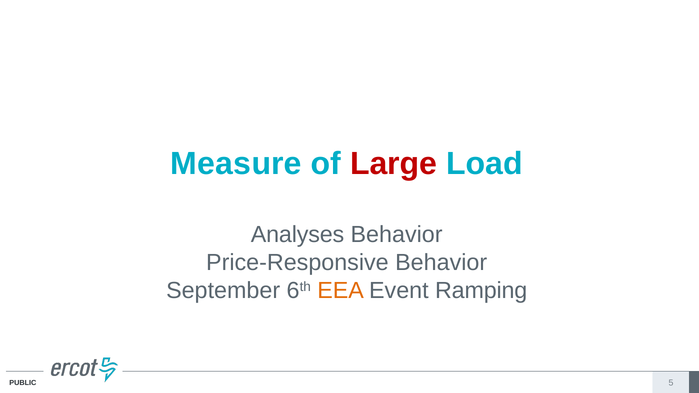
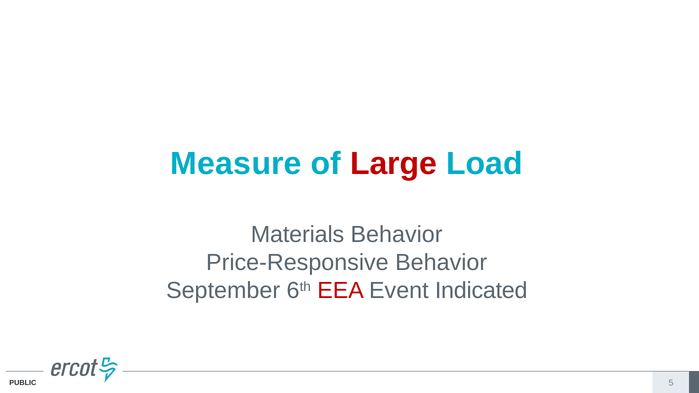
Analyses: Analyses -> Materials
EEA colour: orange -> red
Ramping: Ramping -> Indicated
